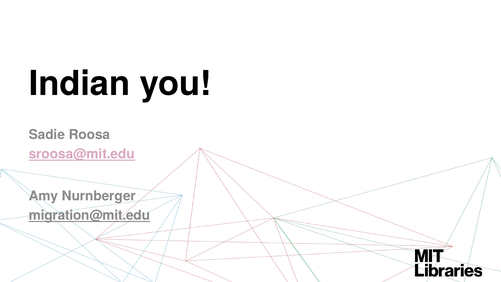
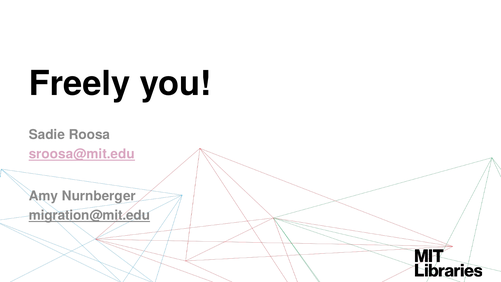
Indian: Indian -> Freely
